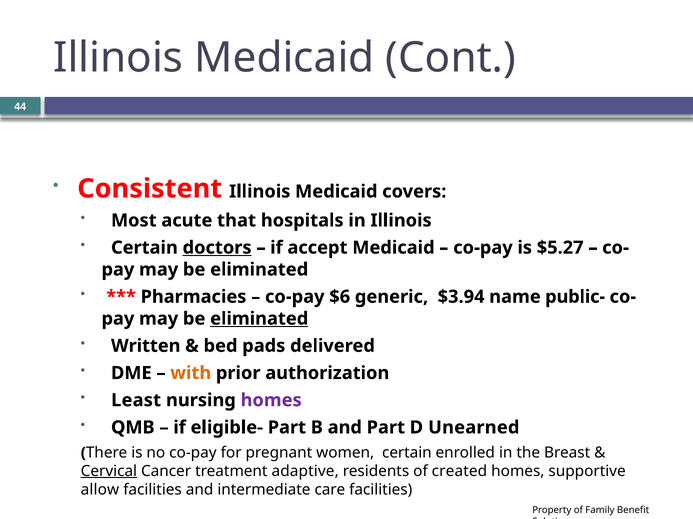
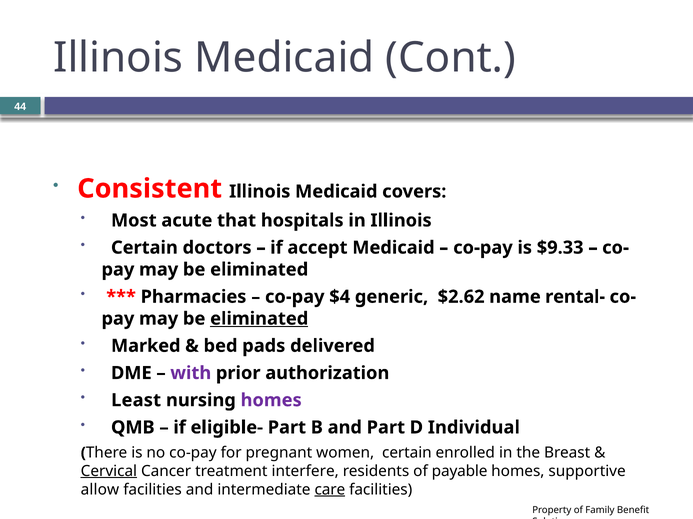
doctors underline: present -> none
$5.27: $5.27 -> $9.33
$6: $6 -> $4
$3.94: $3.94 -> $2.62
public-: public- -> rental-
Written: Written -> Marked
with colour: orange -> purple
Unearned: Unearned -> Individual
adaptive: adaptive -> interfere
created: created -> payable
care underline: none -> present
